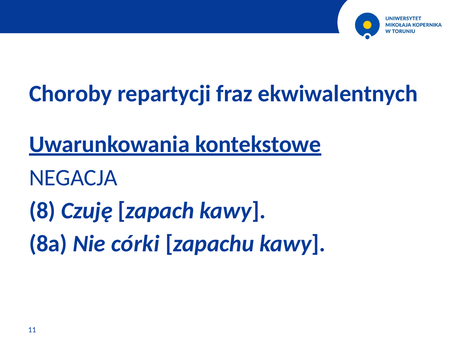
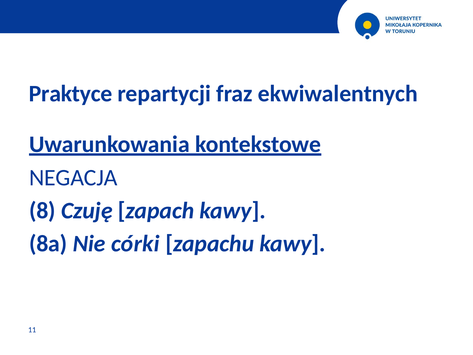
Choroby: Choroby -> Praktyce
